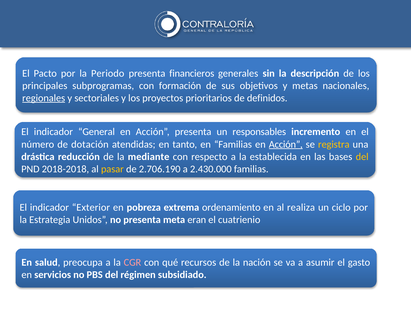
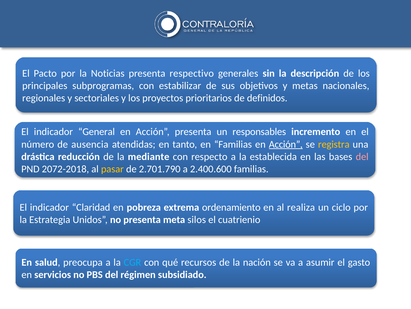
Periodo: Periodo -> Noticias
financieros: financieros -> respectivo
formación: formación -> estabilizar
regionales underline: present -> none
dotación: dotación -> ausencia
del at (362, 156) colour: yellow -> pink
2018-2018: 2018-2018 -> 2072-2018
2.706.190: 2.706.190 -> 2.701.790
2.430.000: 2.430.000 -> 2.400.600
Exterior: Exterior -> Claridad
eran: eran -> silos
CGR colour: pink -> light blue
